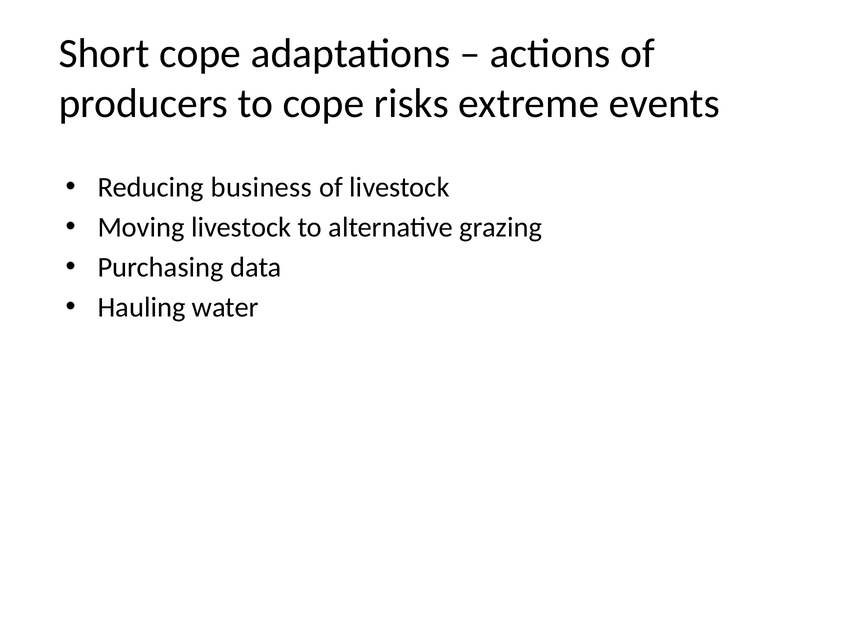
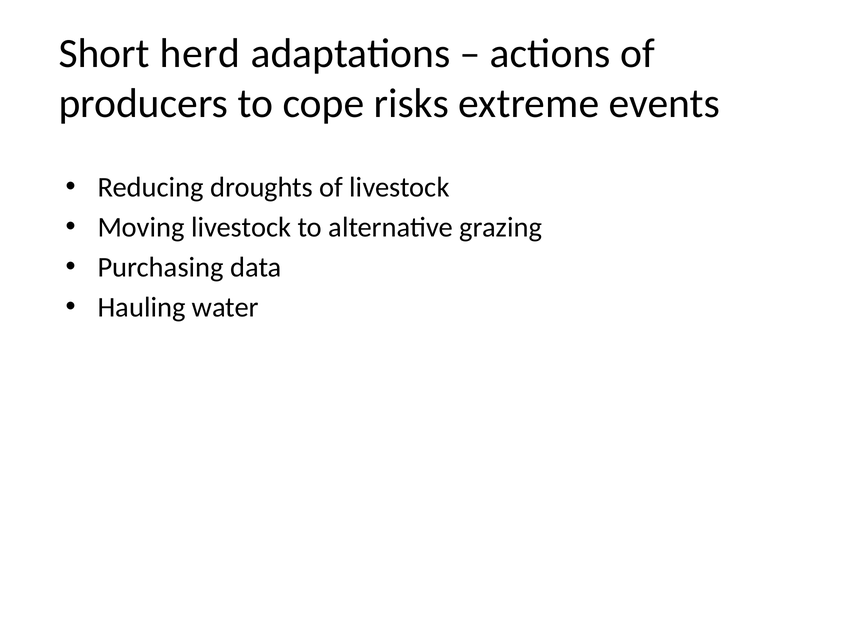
Short cope: cope -> herd
business: business -> droughts
